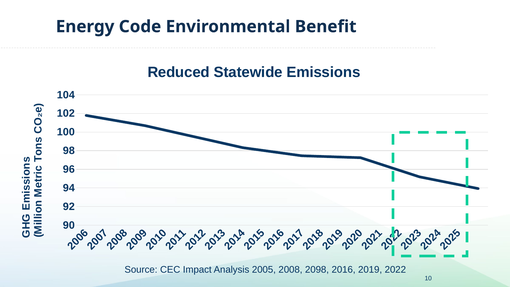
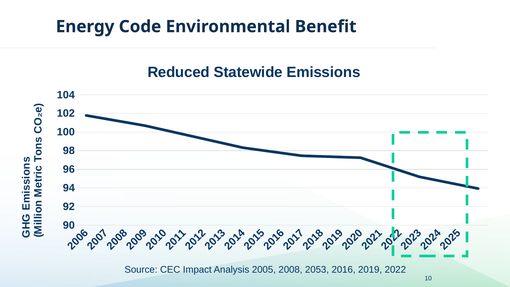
2098: 2098 -> 2053
